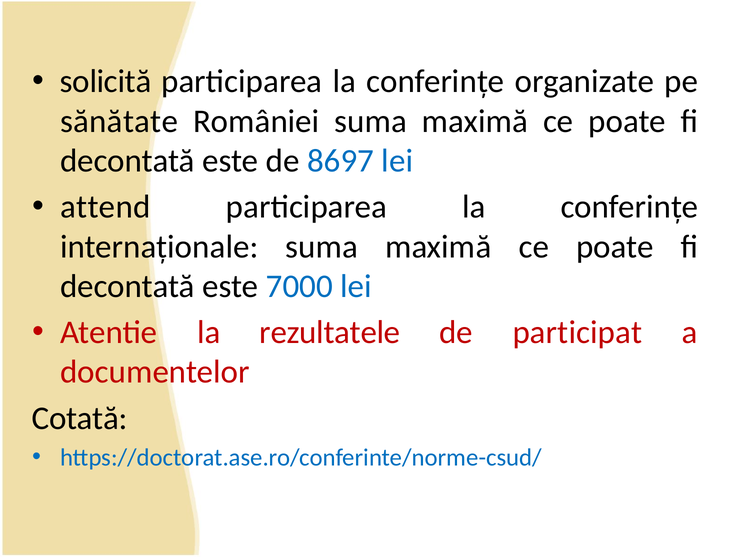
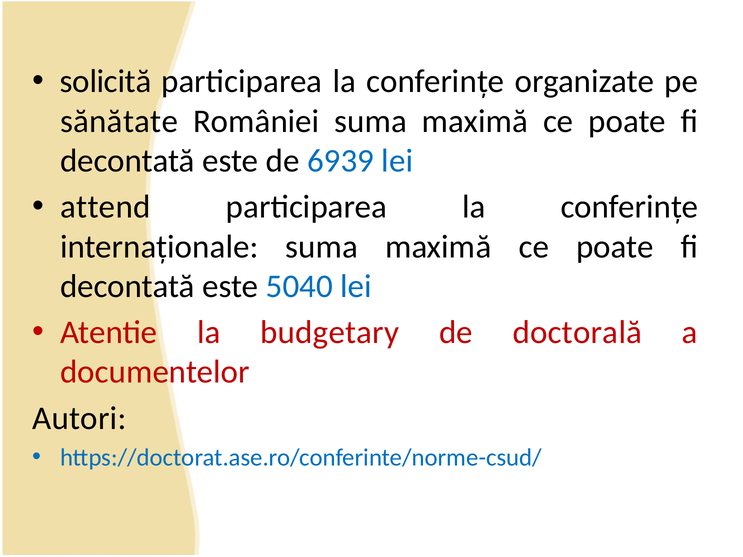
8697: 8697 -> 6939
7000: 7000 -> 5040
rezultatele: rezultatele -> budgetary
participat: participat -> doctorală
Cotată: Cotată -> Autori
